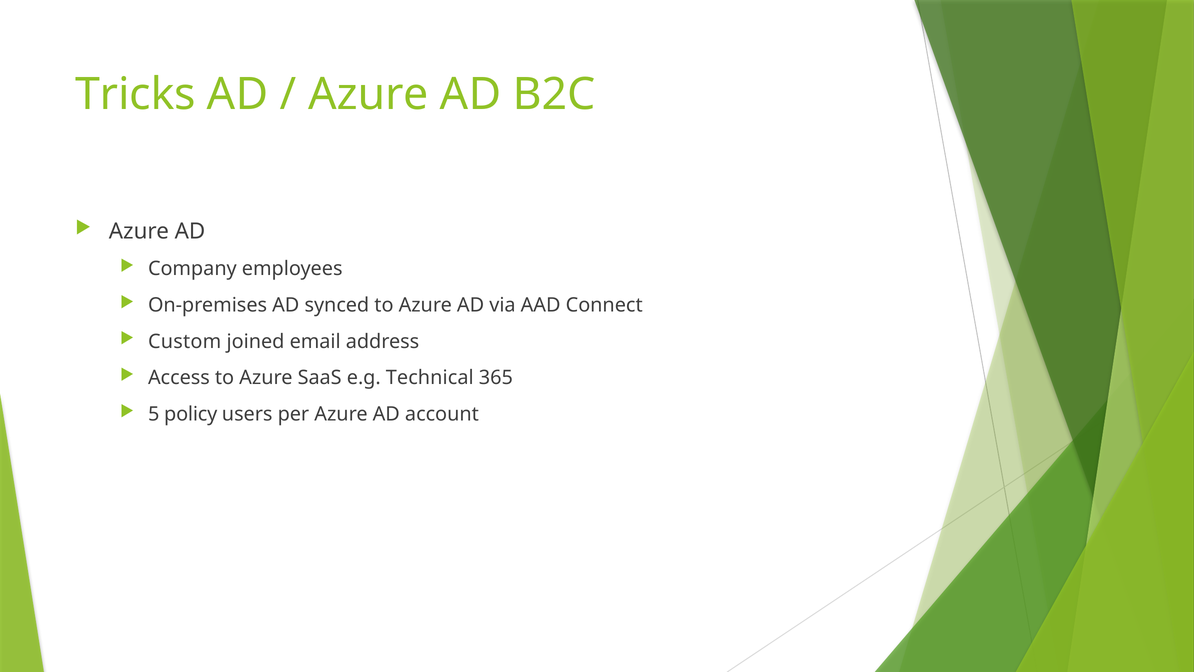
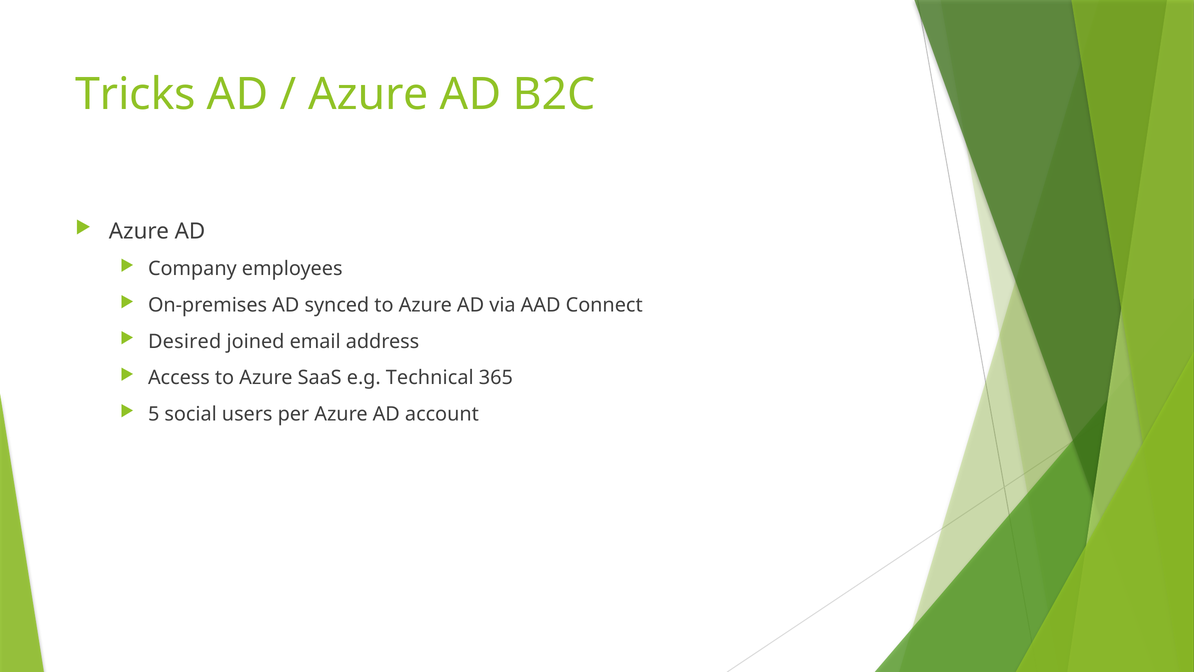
Custom: Custom -> Desired
policy: policy -> social
